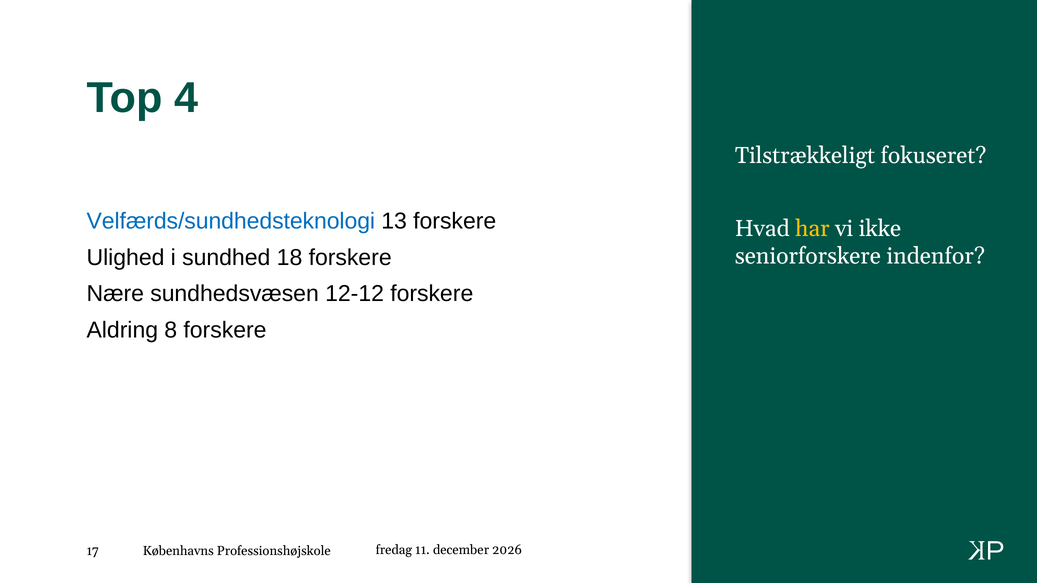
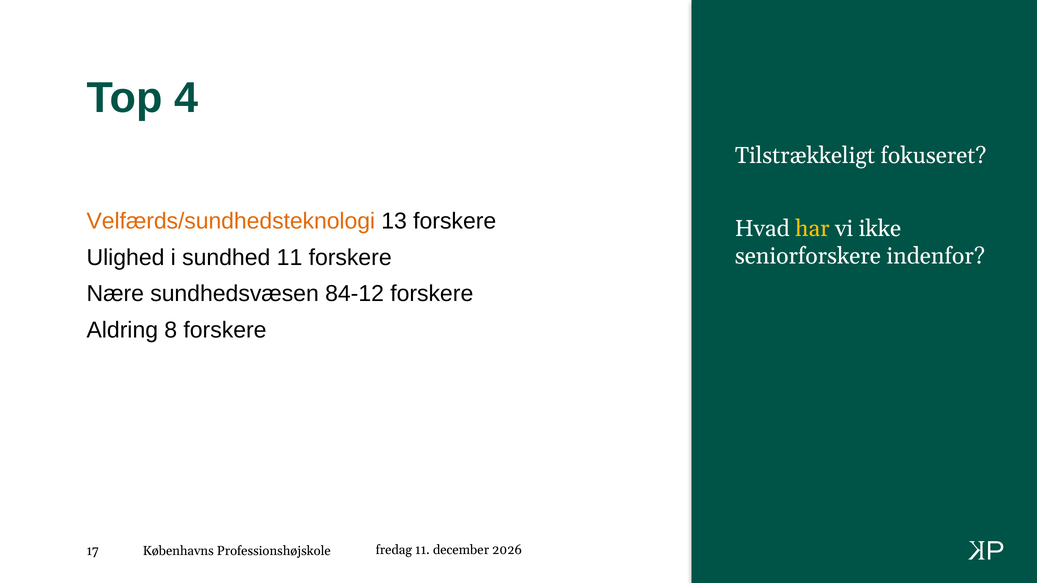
Velfærds/sundhedsteknologi colour: blue -> orange
sundhed 18: 18 -> 11
12-12: 12-12 -> 84-12
